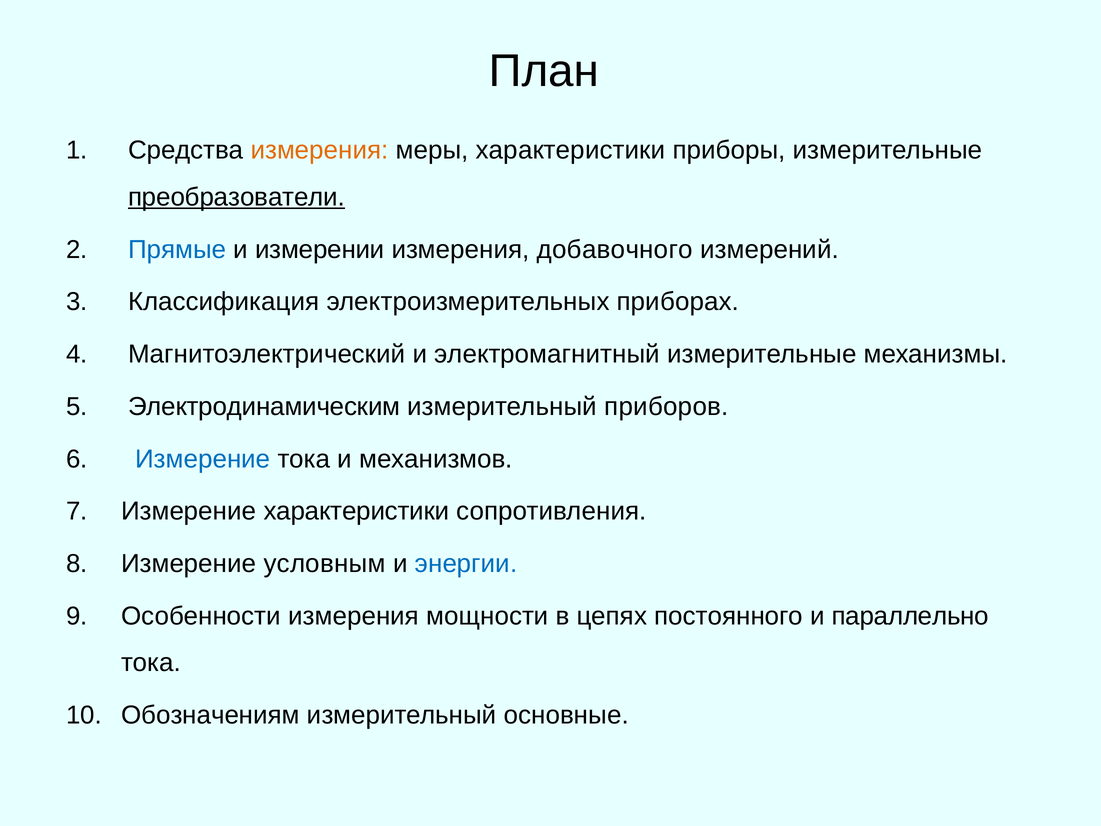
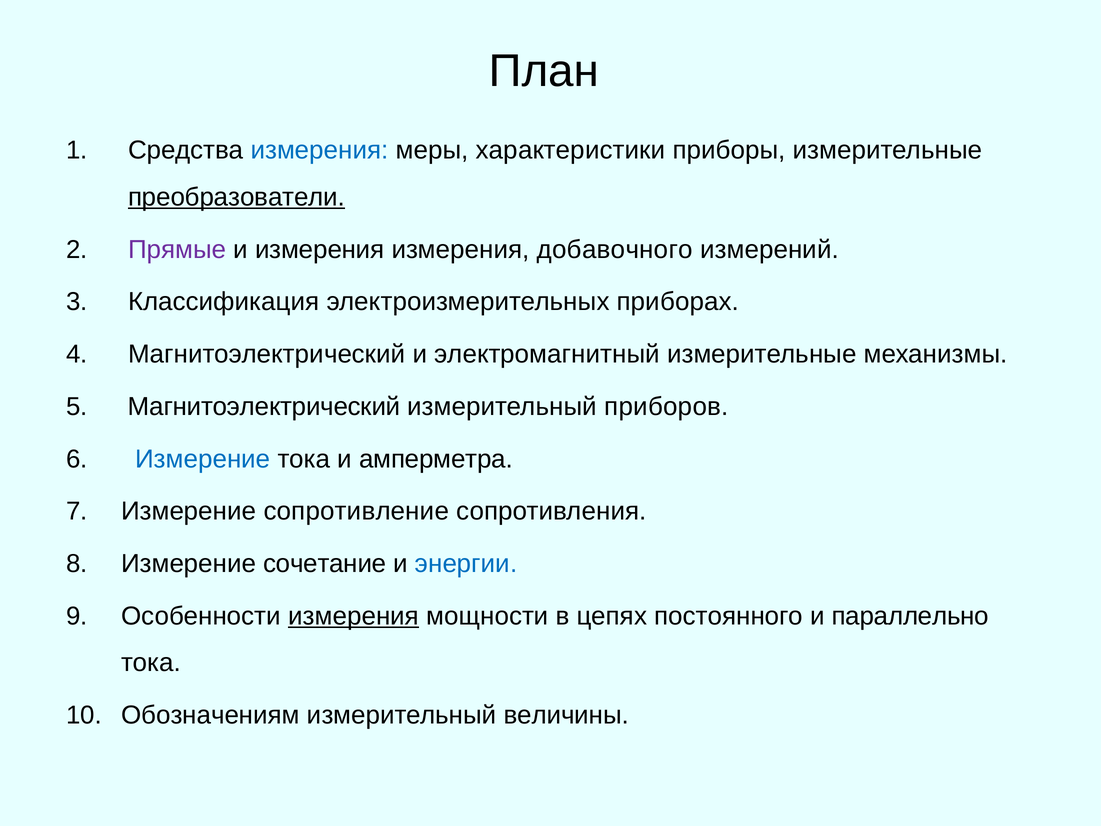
измерения at (320, 150) colour: orange -> blue
Прямые colour: blue -> purple
и измерении: измерении -> измерения
Электродинамическим at (264, 406): Электродинамическим -> Магнитоэлектрический
механизмов: механизмов -> амперметра
Измерение характеристики: характеристики -> сопротивление
условным: условным -> сочетание
измерения at (354, 616) underline: none -> present
основные: основные -> величины
